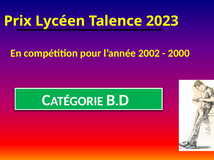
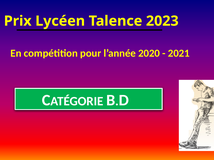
2002: 2002 -> 2020
2000: 2000 -> 2021
